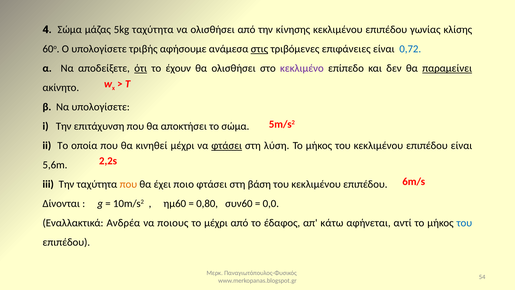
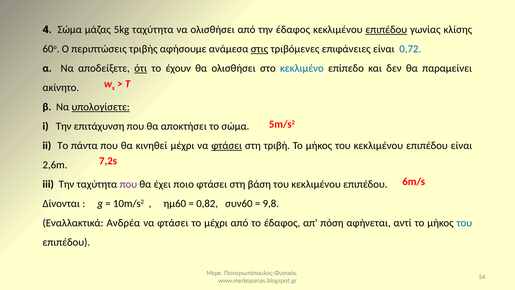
την κίνησης: κίνησης -> έδαφος
επιπέδου at (386, 30) underline: none -> present
Ο υπολογίσετε: υπολογίσετε -> περιπτώσεις
κεκλιμένο colour: purple -> blue
παραμείνει underline: present -> none
υπολογίσετε at (101, 107) underline: none -> present
οποία: οποία -> πάντα
λύση: λύση -> τριβή
2,2s: 2,2s -> 7,2s
5,6m: 5,6m -> 2,6m
που at (128, 184) colour: orange -> purple
0,80: 0,80 -> 0,82
0,0: 0,0 -> 9,8
ποιους at (173, 223): ποιους -> φτάσει
κάτω: κάτω -> πόση
